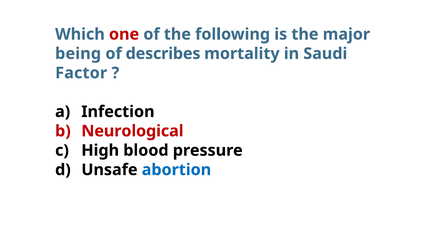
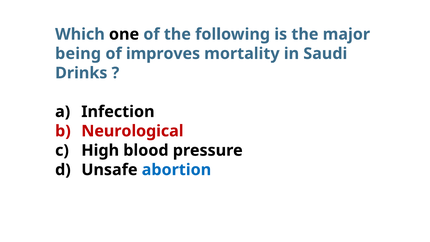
one colour: red -> black
describes: describes -> improves
Factor: Factor -> Drinks
